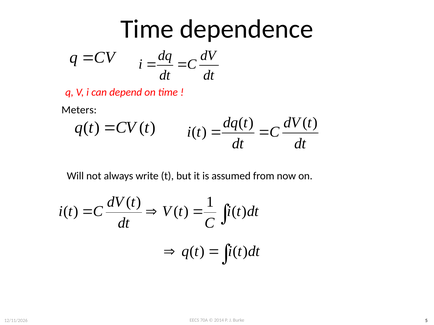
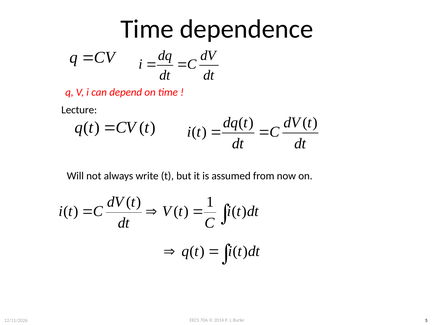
Meters: Meters -> Lecture
